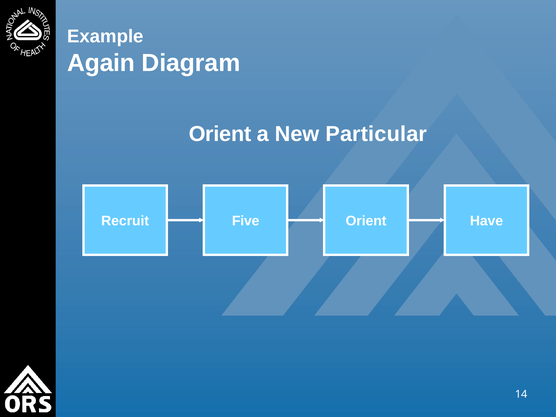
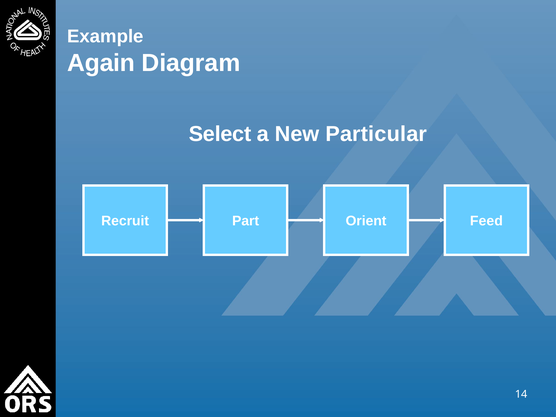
Orient at (220, 134): Orient -> Select
Five: Five -> Part
Have: Have -> Feed
